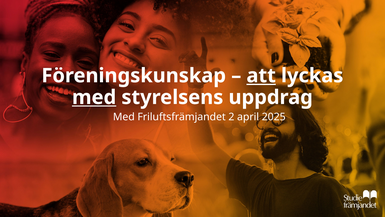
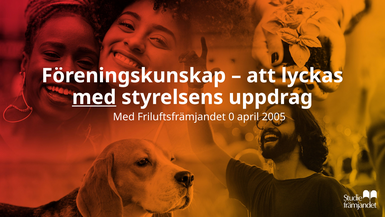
att underline: present -> none
2: 2 -> 0
2025: 2025 -> 2005
